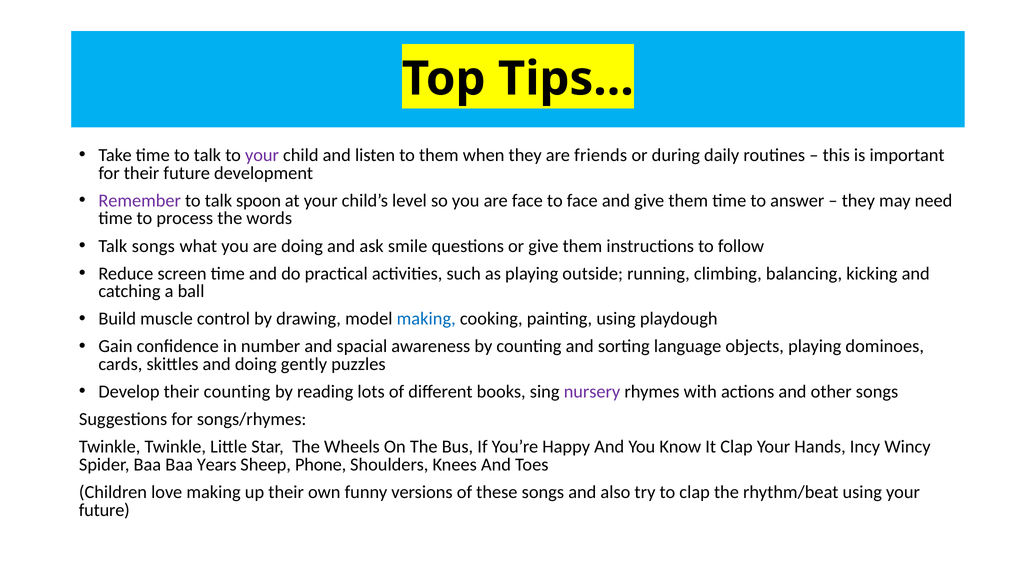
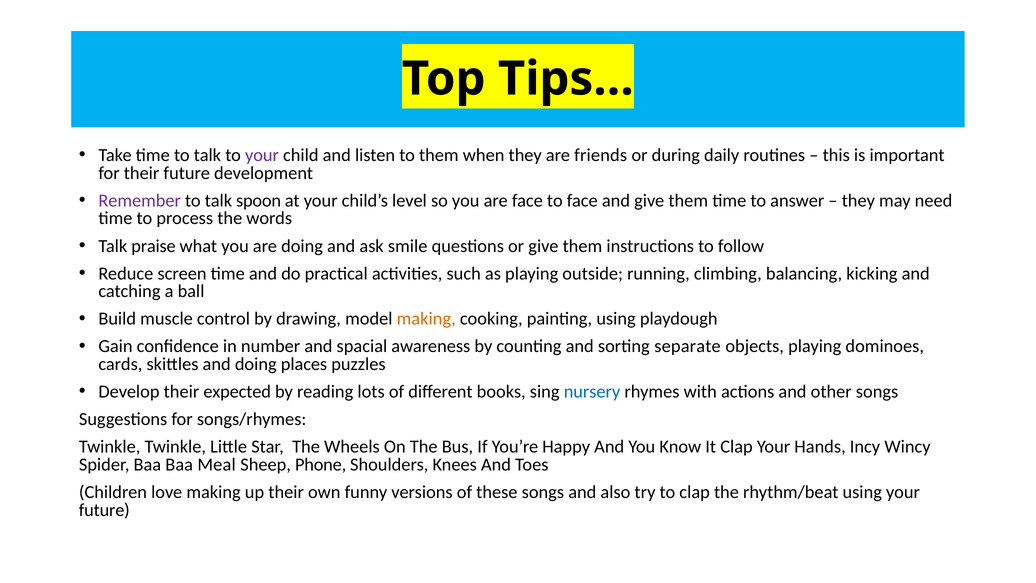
Talk songs: songs -> praise
making at (426, 319) colour: blue -> orange
language: language -> separate
gently: gently -> places
their counting: counting -> expected
nursery colour: purple -> blue
Years: Years -> Meal
